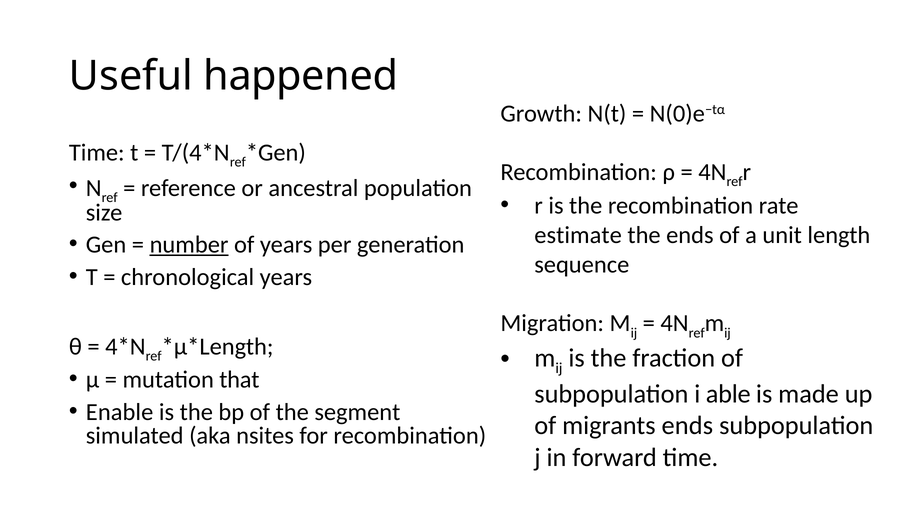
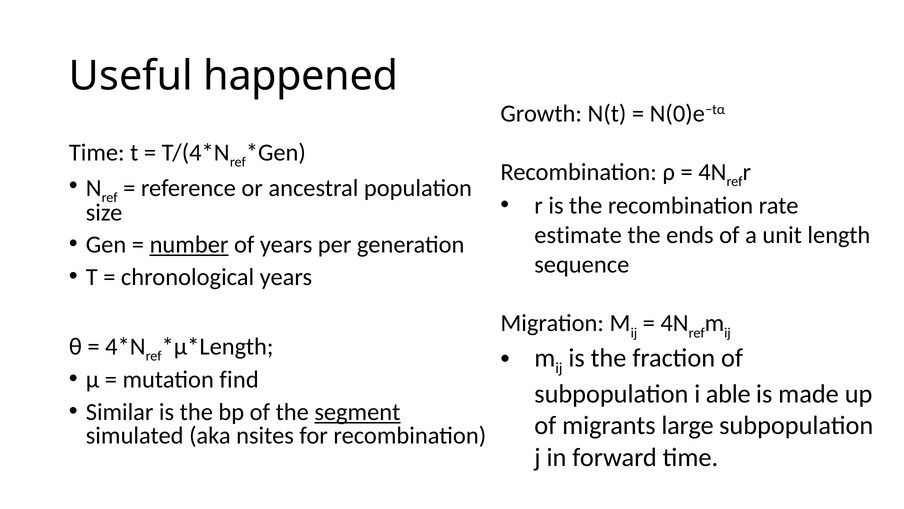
that: that -> find
Enable: Enable -> Similar
segment underline: none -> present
migrants ends: ends -> large
